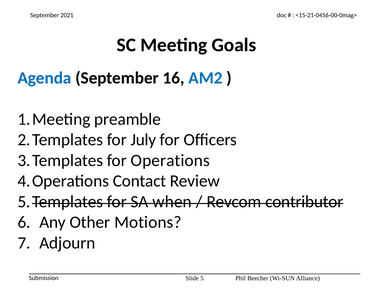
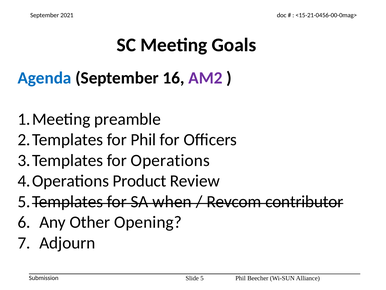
AM2 colour: blue -> purple
for July: July -> Phil
Contact: Contact -> Product
Motions: Motions -> Opening
